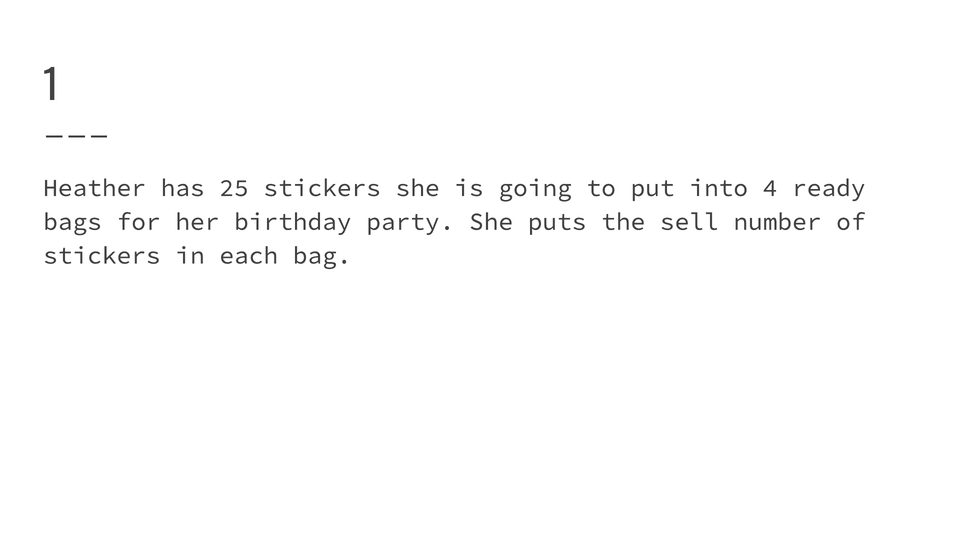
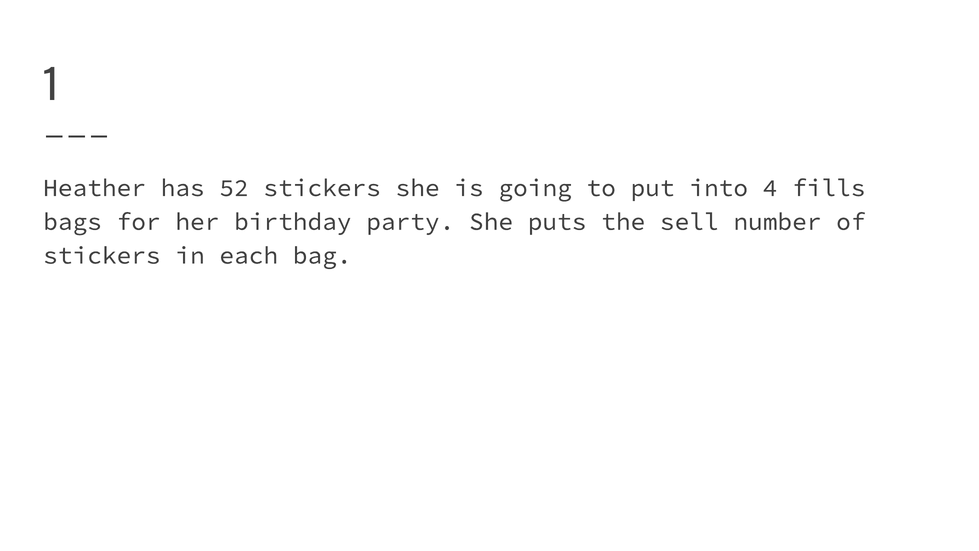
25: 25 -> 52
ready: ready -> fills
